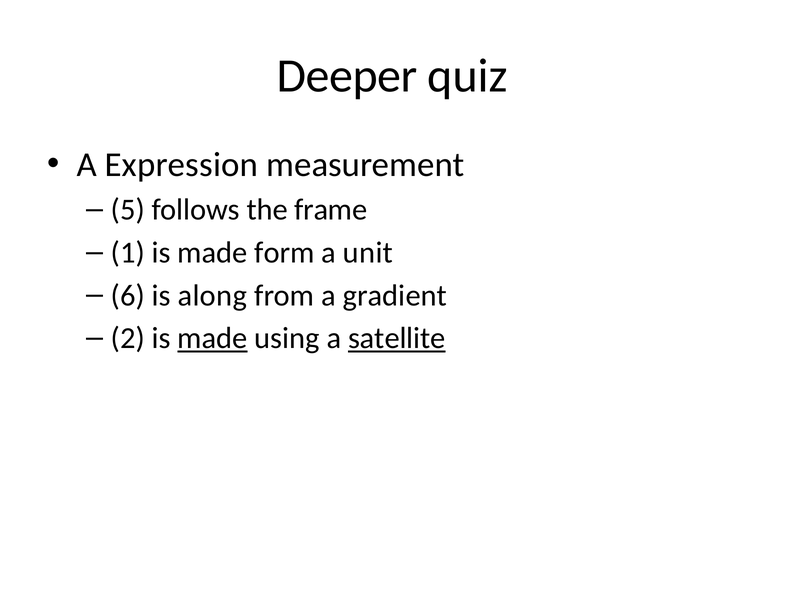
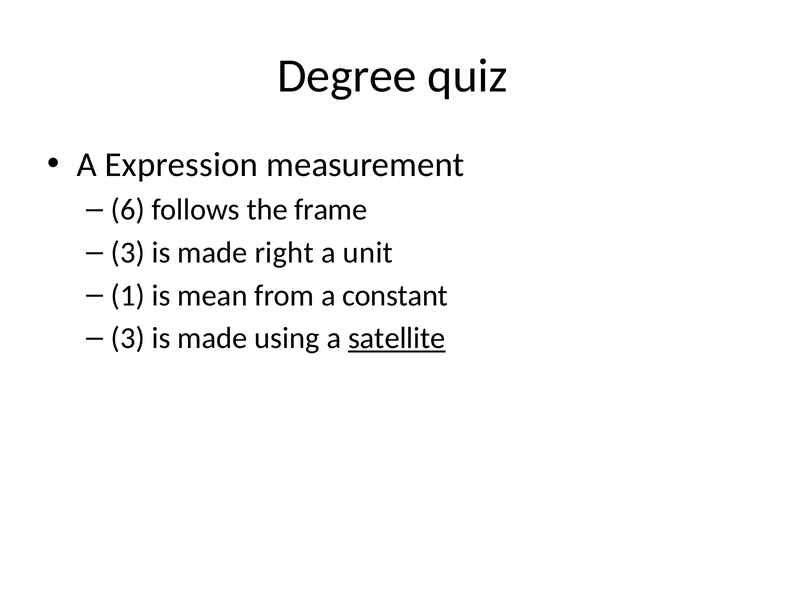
Deeper: Deeper -> Degree
5: 5 -> 6
1 at (128, 253): 1 -> 3
form: form -> right
6: 6 -> 1
along: along -> mean
gradient: gradient -> constant
2 at (128, 338): 2 -> 3
made at (213, 338) underline: present -> none
